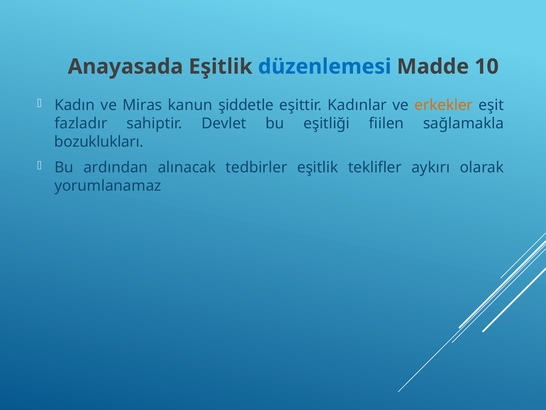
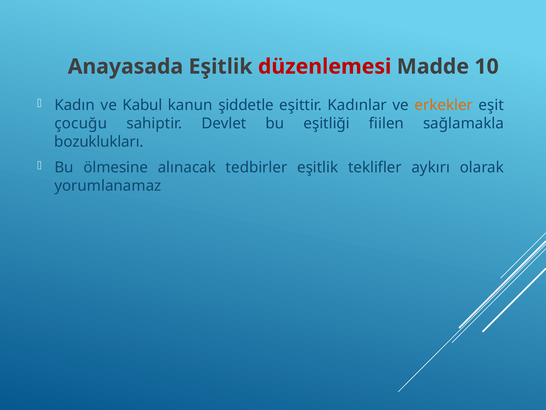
düzenlemesi colour: blue -> red
Miras: Miras -> Kabul
fazladır: fazladır -> çocuğu
ardından: ardından -> ölmesine
